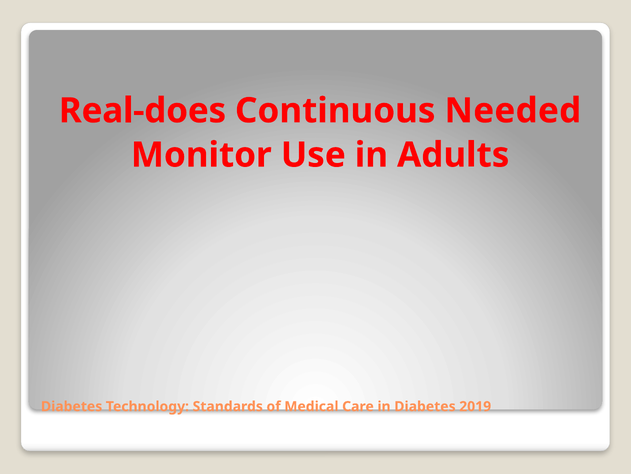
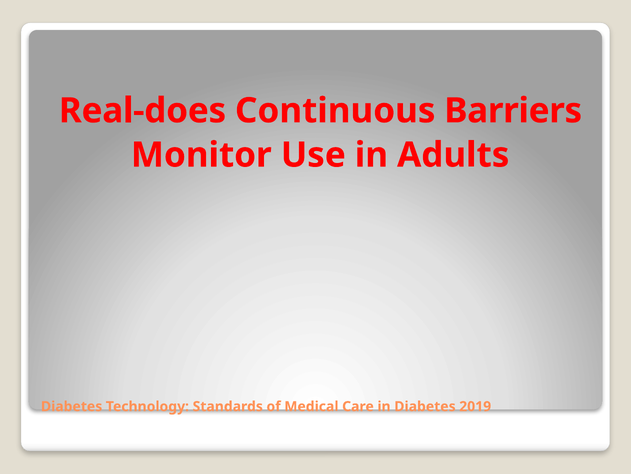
Needed: Needed -> Barriers
